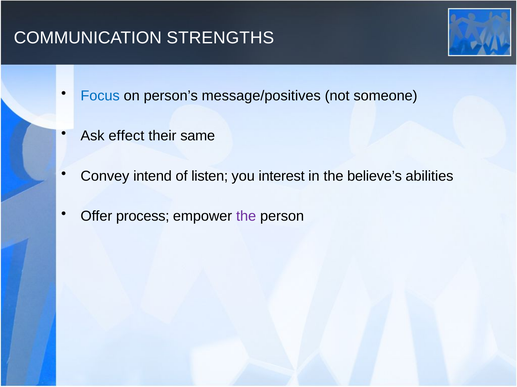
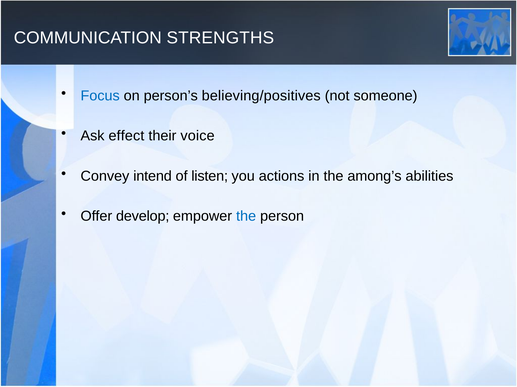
message/positives: message/positives -> believing/positives
same: same -> voice
interest: interest -> actions
believe’s: believe’s -> among’s
process: process -> develop
the at (246, 217) colour: purple -> blue
